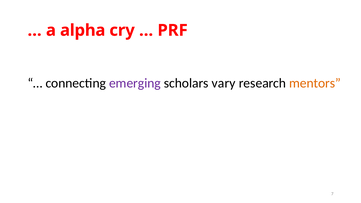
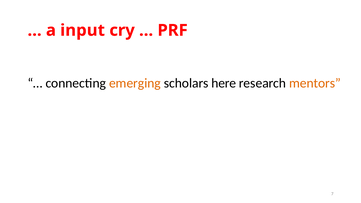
alpha: alpha -> input
emerging colour: purple -> orange
vary: vary -> here
